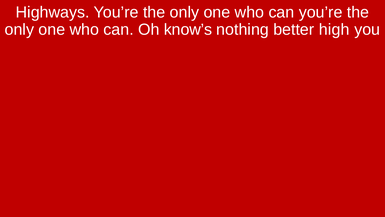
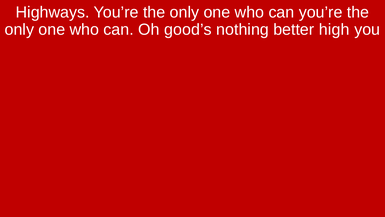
know’s: know’s -> good’s
